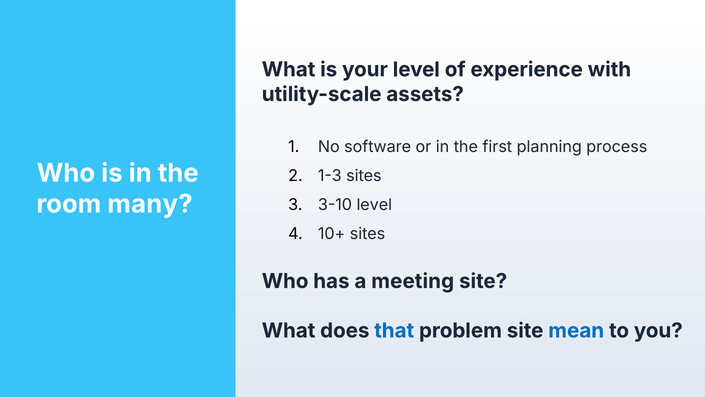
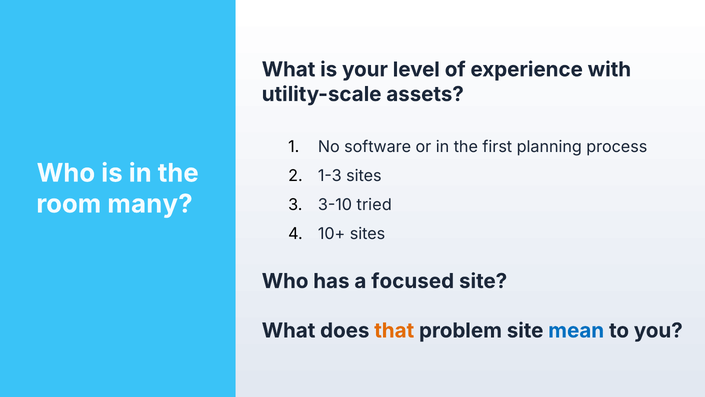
3-10 level: level -> tried
meeting: meeting -> focused
that colour: blue -> orange
